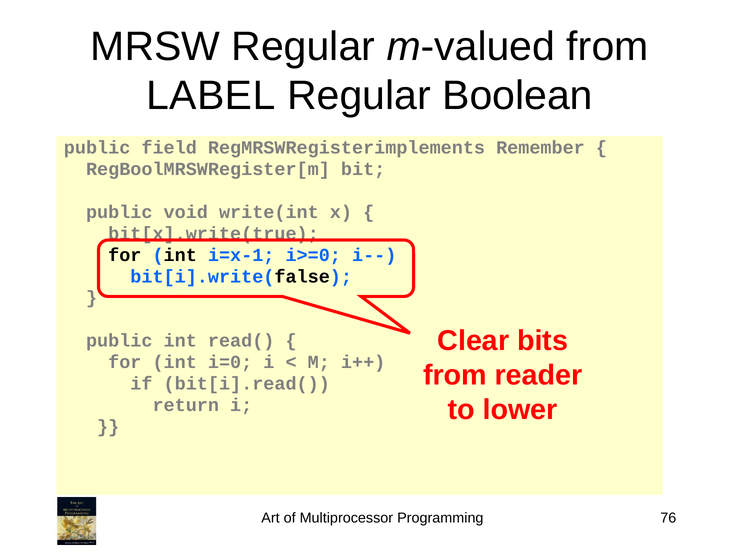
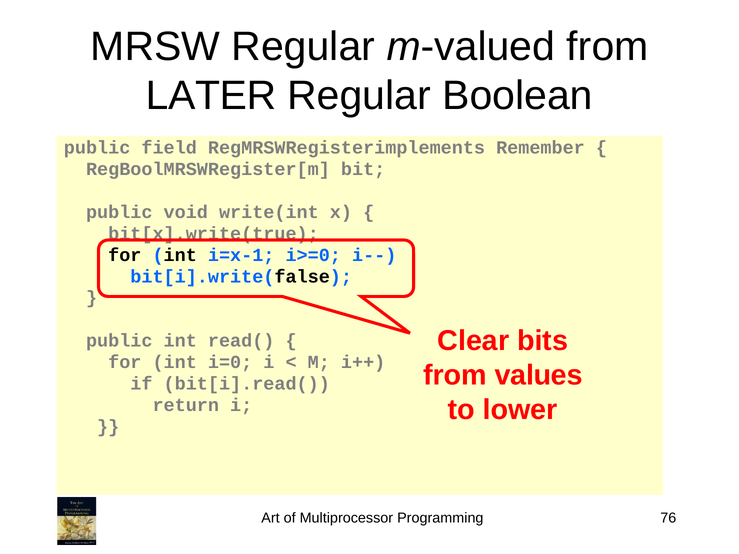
LABEL: LABEL -> LATER
reader: reader -> values
